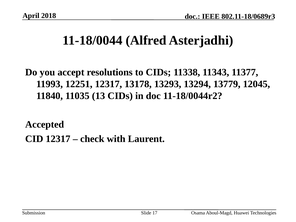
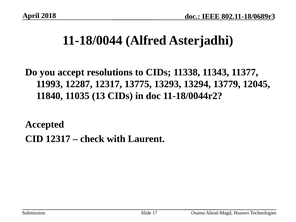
12251: 12251 -> 12287
13178: 13178 -> 13775
